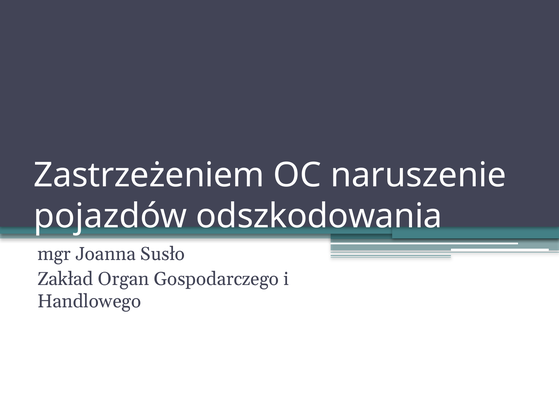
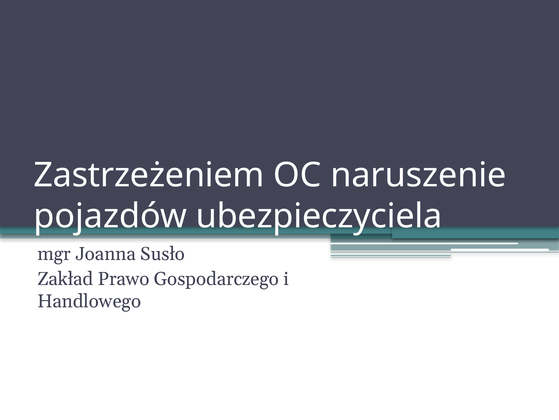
odszkodowania: odszkodowania -> ubezpieczyciela
Organ: Organ -> Prawo
